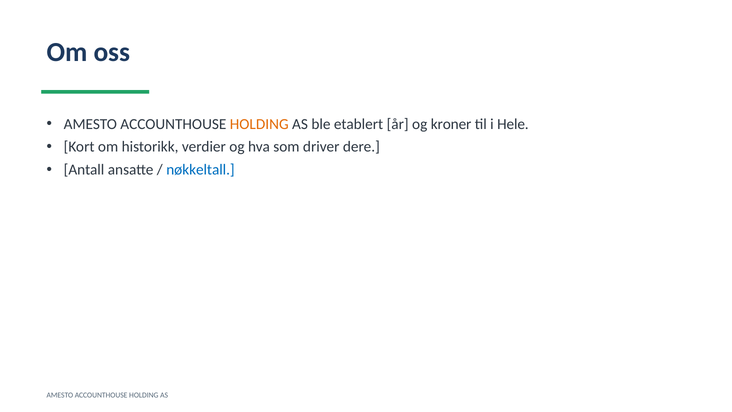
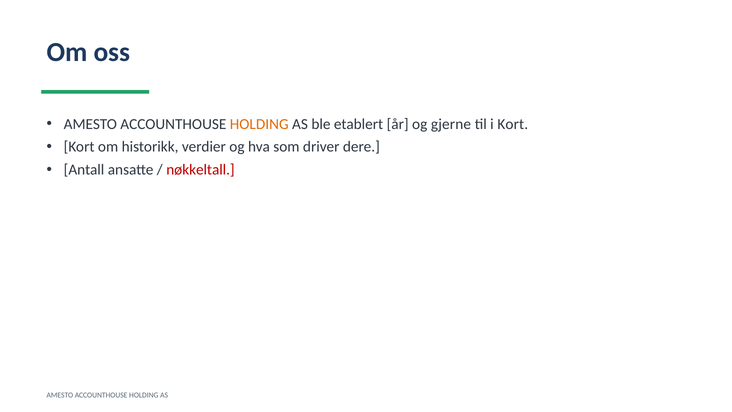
kroner: kroner -> gjerne
i Hele: Hele -> Kort
nøkkeltall colour: blue -> red
